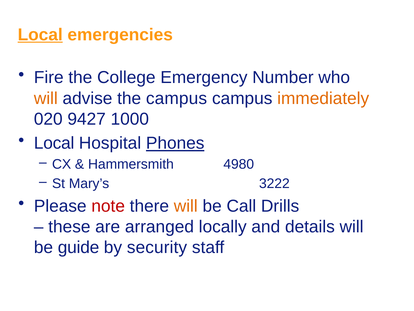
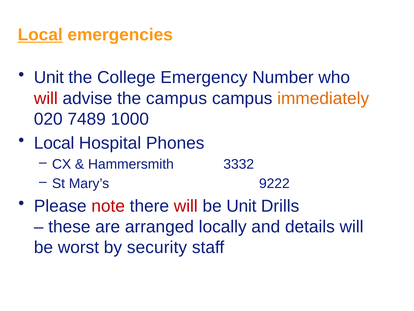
Fire at (49, 77): Fire -> Unit
will at (46, 98) colour: orange -> red
9427: 9427 -> 7489
Phones underline: present -> none
4980: 4980 -> 3332
3222: 3222 -> 9222
will at (186, 206) colour: orange -> red
be Call: Call -> Unit
guide: guide -> worst
